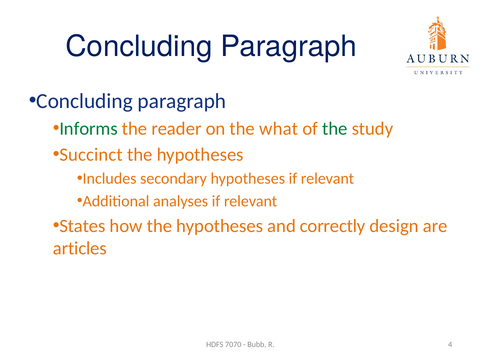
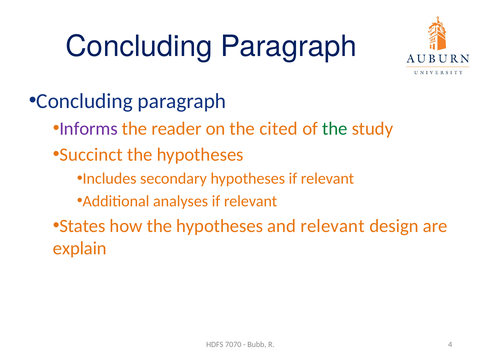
Informs colour: green -> purple
what: what -> cited
and correctly: correctly -> relevant
articles: articles -> explain
